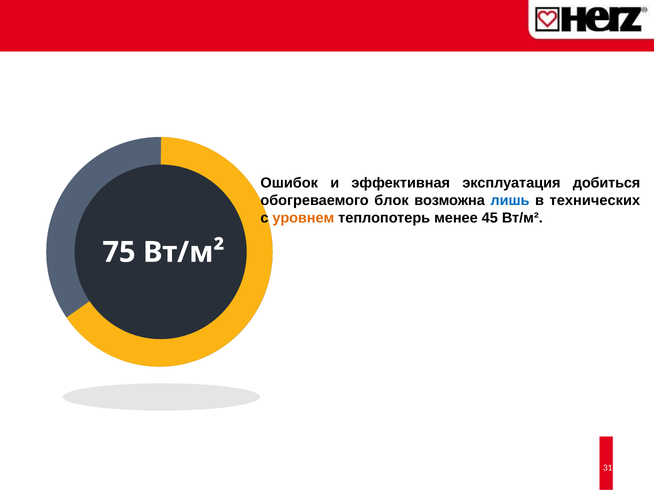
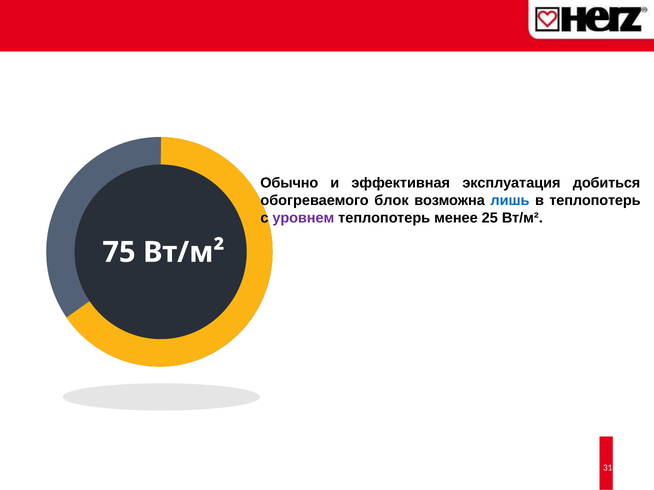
Ошибок: Ошибок -> Обычно
в технических: технических -> теплопотерь
уровнем colour: orange -> purple
45: 45 -> 25
